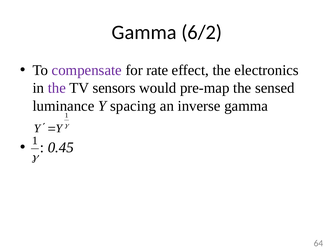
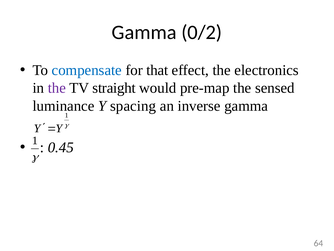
6/2: 6/2 -> 0/2
compensate colour: purple -> blue
rate: rate -> that
sensors: sensors -> straight
